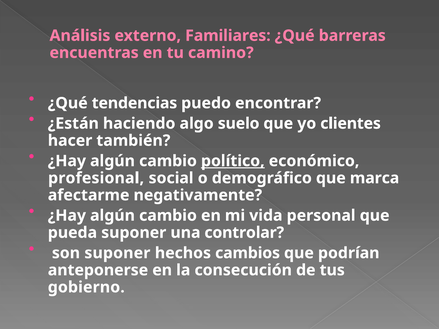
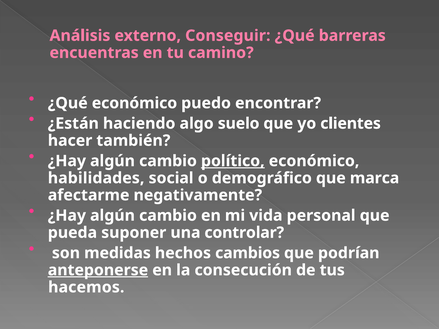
Familiares: Familiares -> Conseguir
¿Qué tendencias: tendencias -> económico
profesional: profesional -> habilidades
son suponer: suponer -> medidas
anteponerse underline: none -> present
gobierno: gobierno -> hacemos
